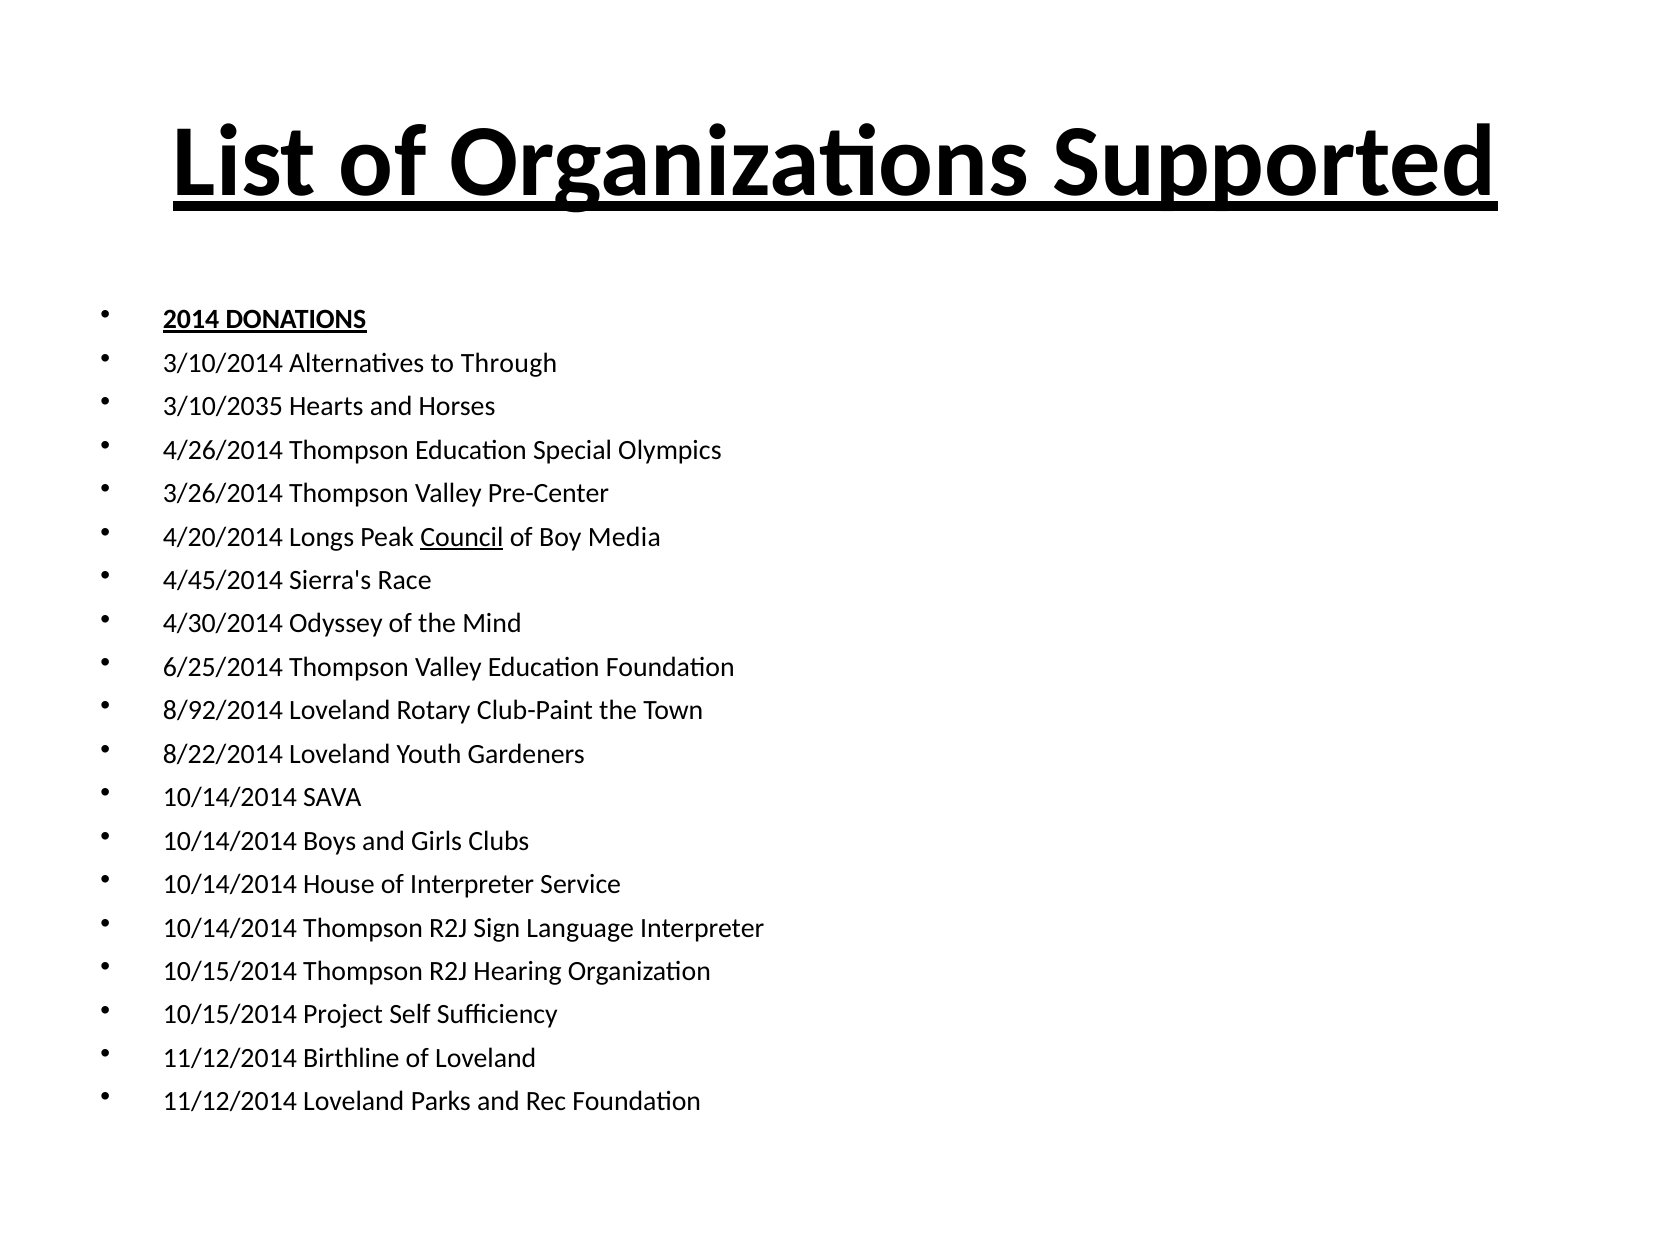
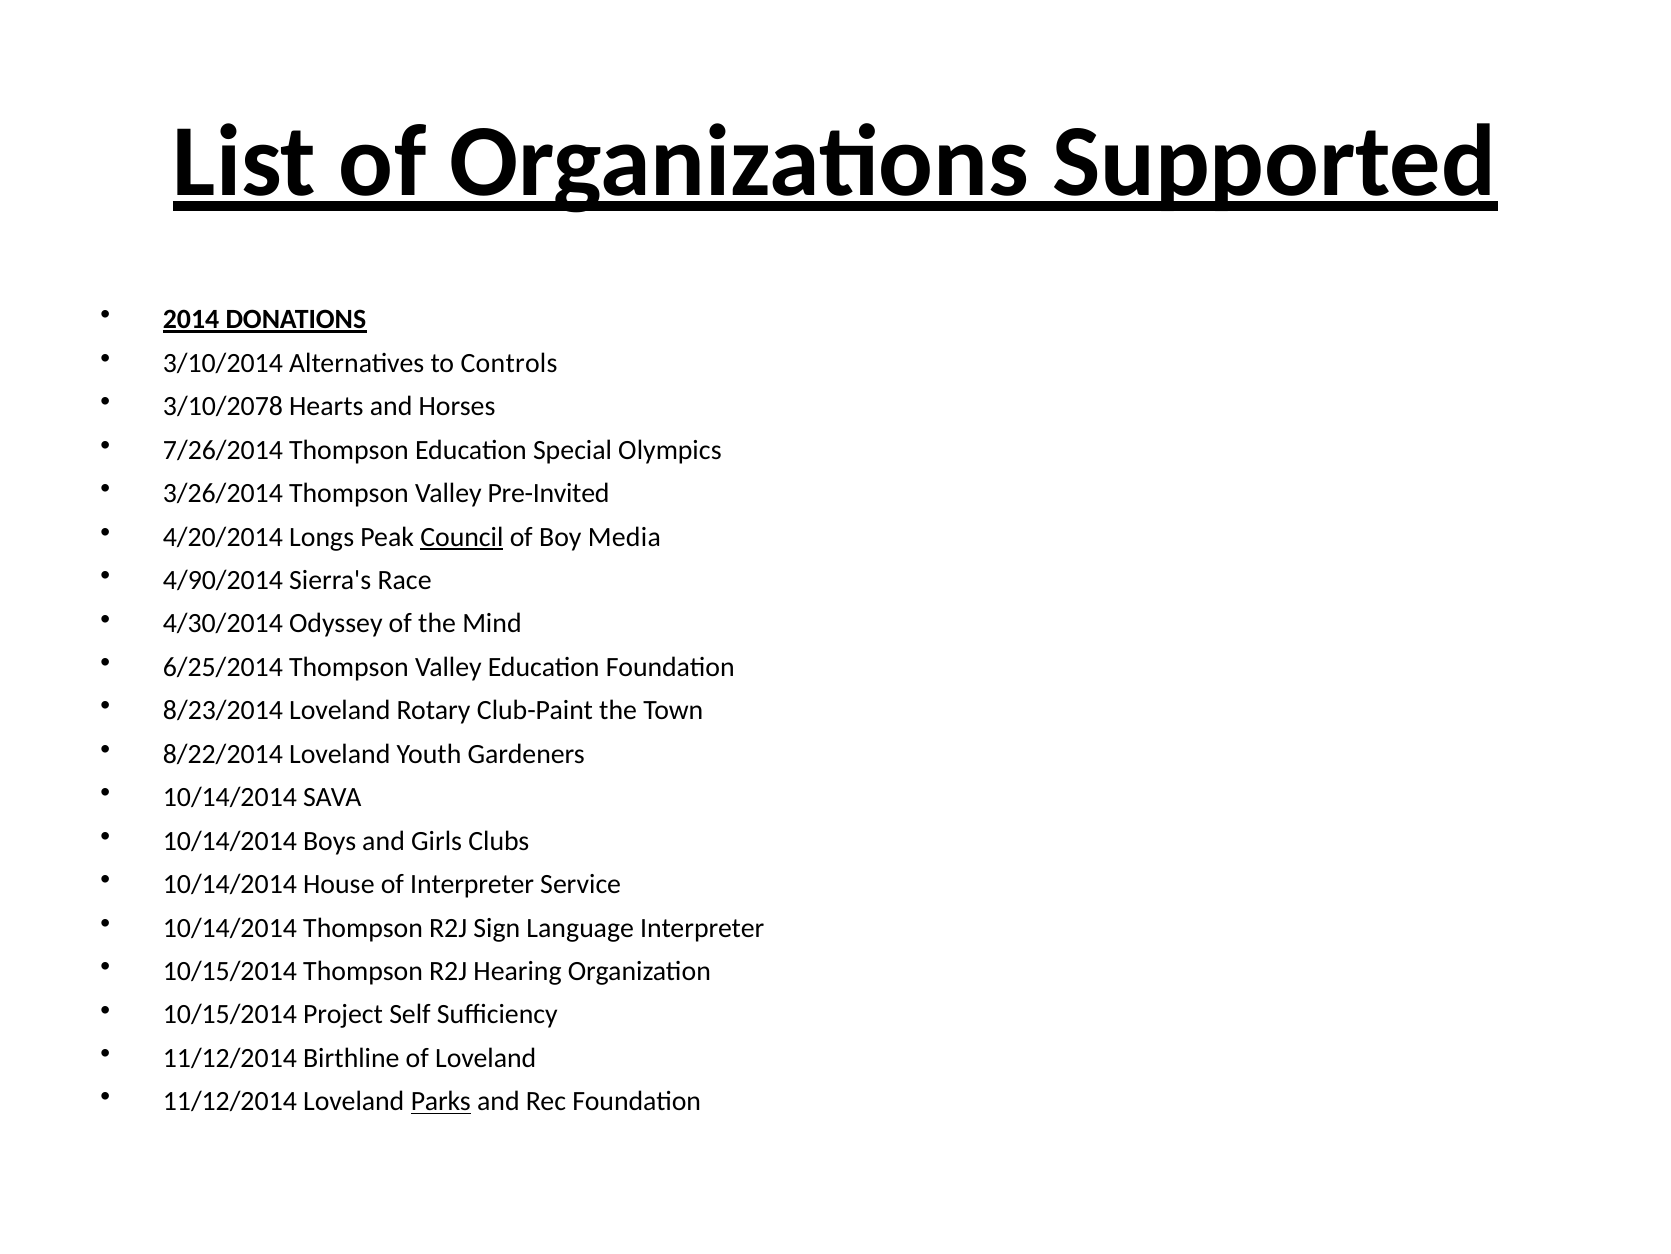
Through: Through -> Controls
3/10/2035: 3/10/2035 -> 3/10/2078
4/26/2014: 4/26/2014 -> 7/26/2014
Pre-Center: Pre-Center -> Pre-Invited
4/45/2014: 4/45/2014 -> 4/90/2014
8/92/2014: 8/92/2014 -> 8/23/2014
Parks underline: none -> present
